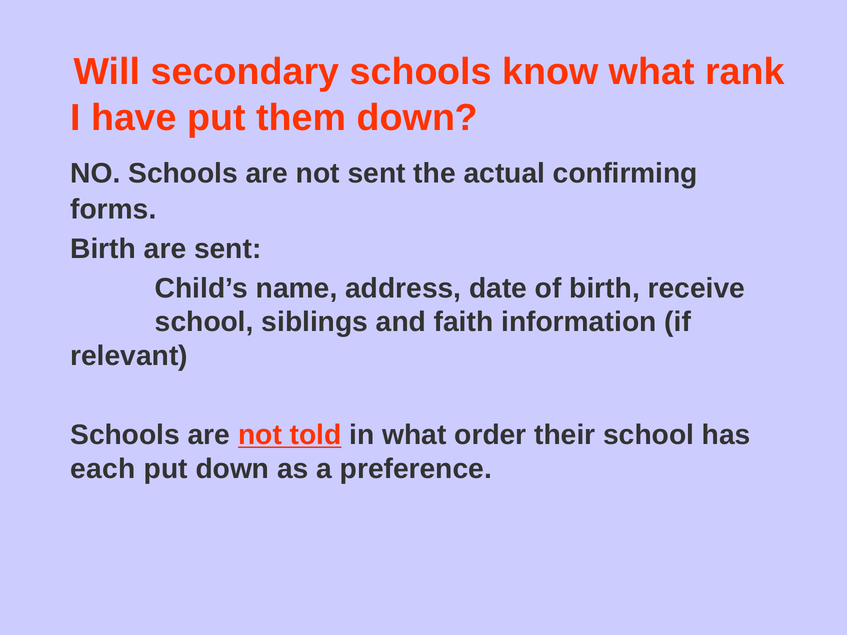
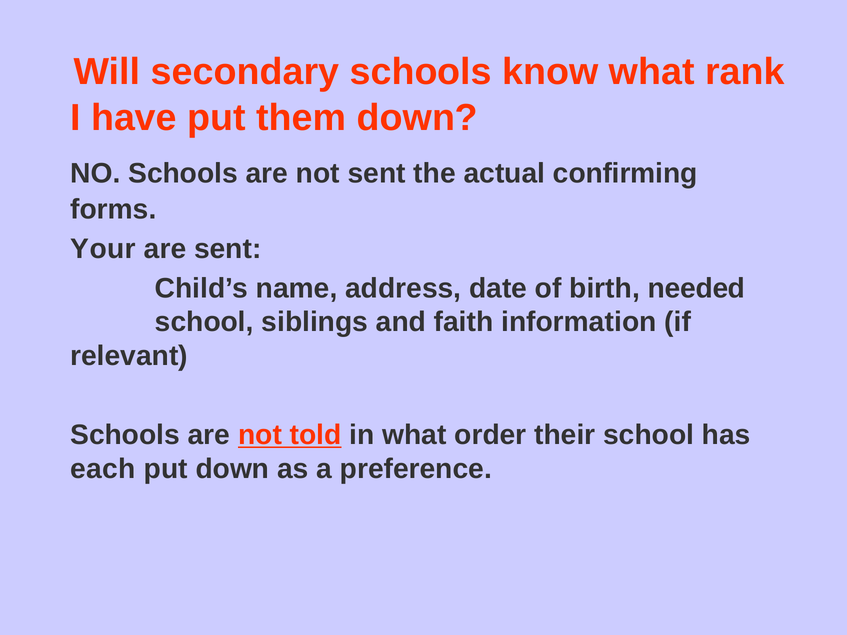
Birth at (103, 249): Birth -> Your
receive: receive -> needed
